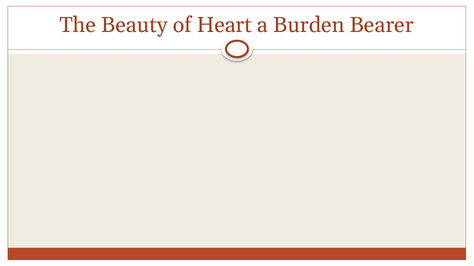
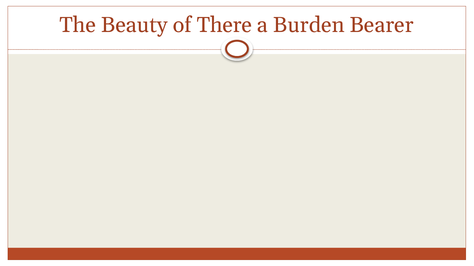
Heart: Heart -> There
